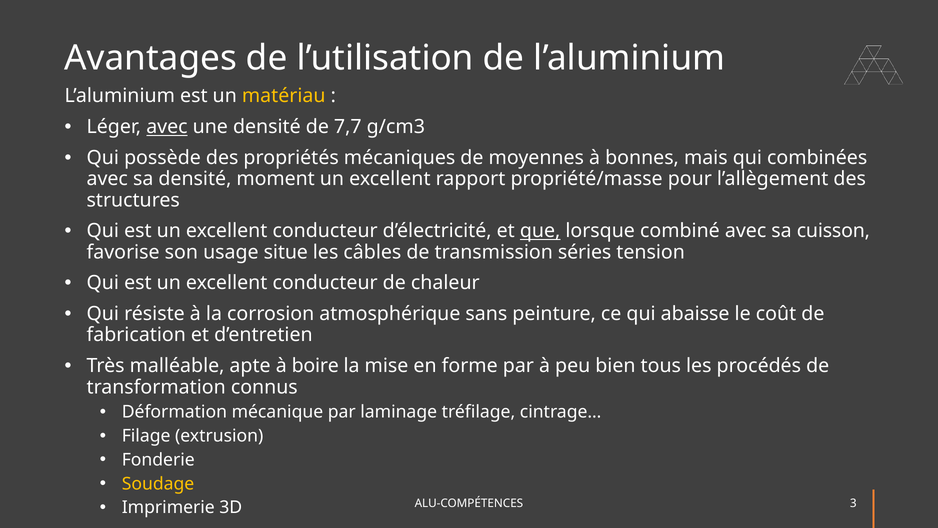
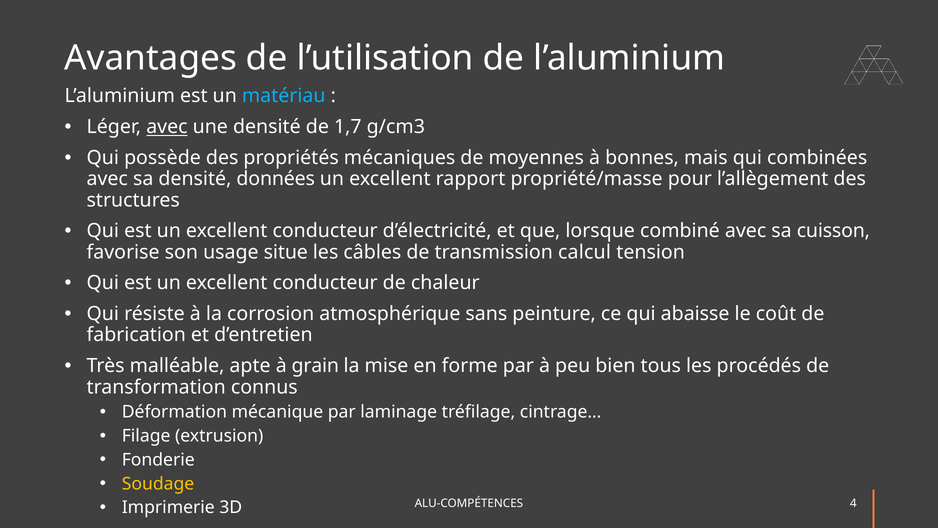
matériau colour: yellow -> light blue
7,7: 7,7 -> 1,7
moment: moment -> données
que underline: present -> none
séries: séries -> calcul
boire: boire -> grain
3: 3 -> 4
